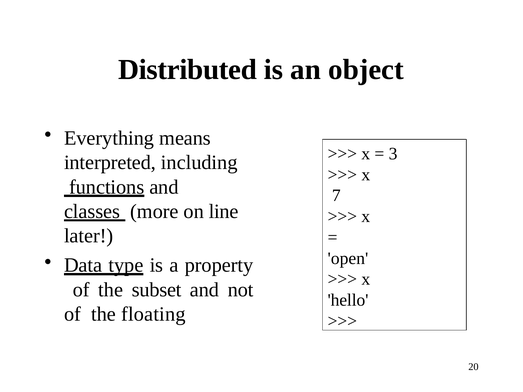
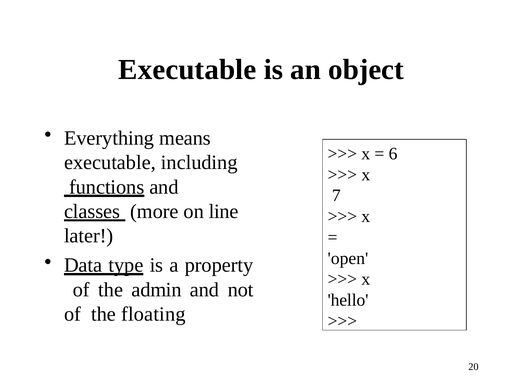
Distributed at (188, 70): Distributed -> Executable
3: 3 -> 6
interpreted at (110, 163): interpreted -> executable
subset: subset -> admin
